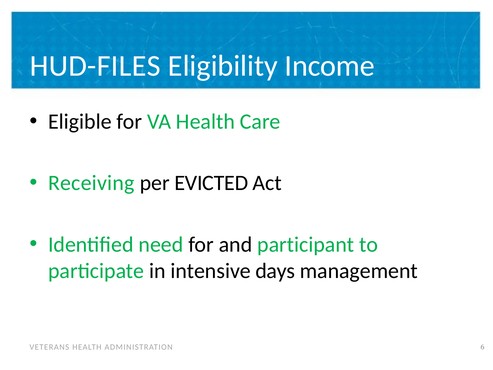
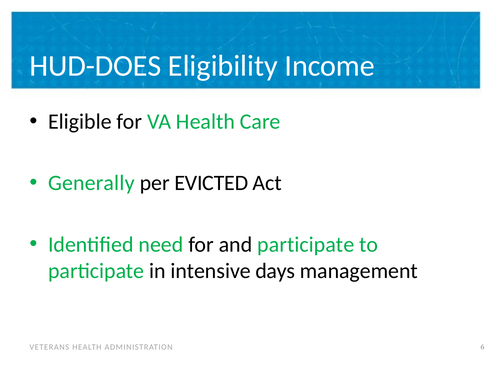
HUD-FILES: HUD-FILES -> HUD-DOES
Receiving: Receiving -> Generally
and participant: participant -> participate
